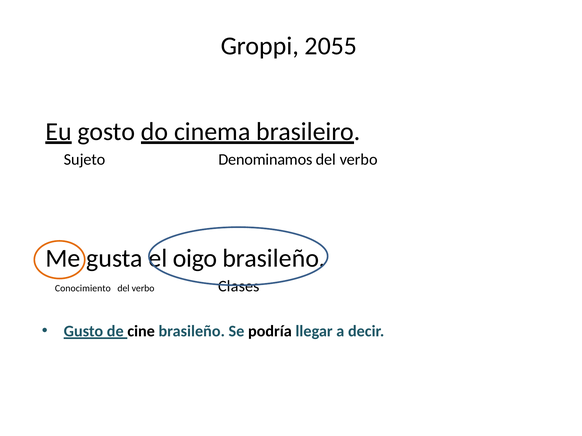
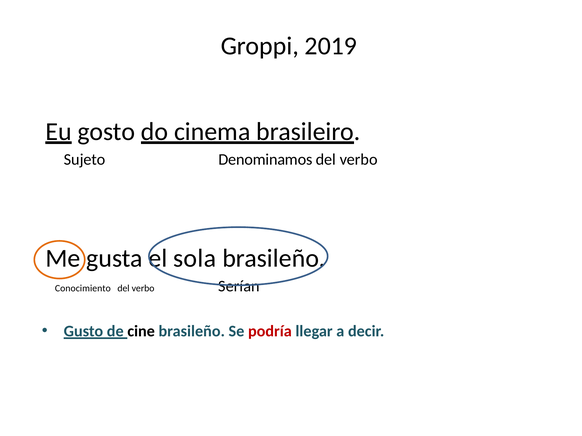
2055: 2055 -> 2019
oigo: oigo -> sola
Clases: Clases -> Serían
podría colour: black -> red
